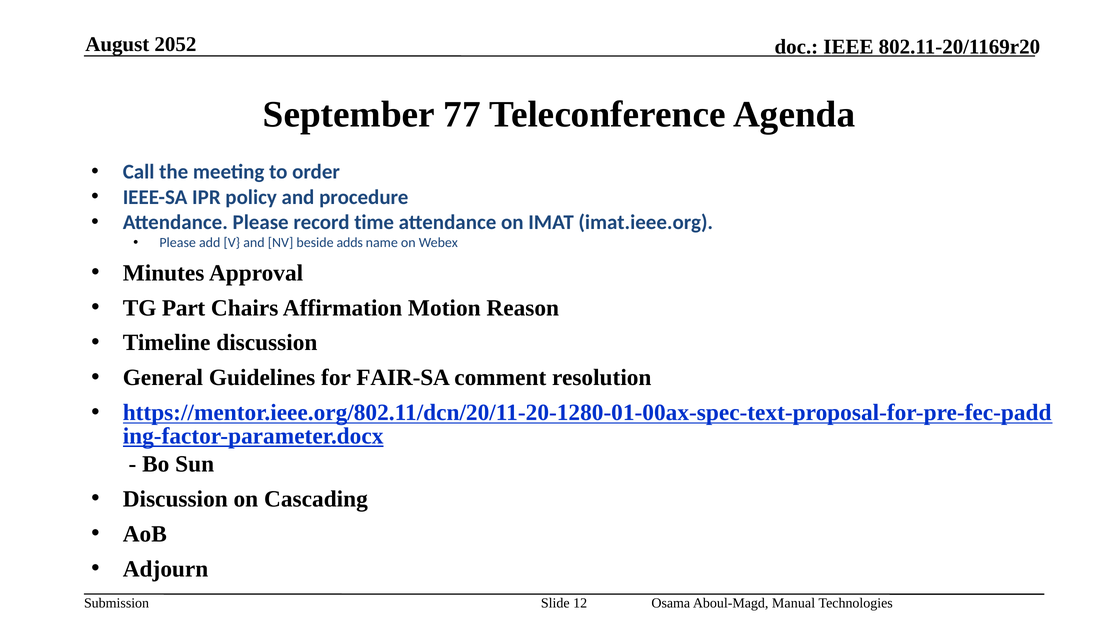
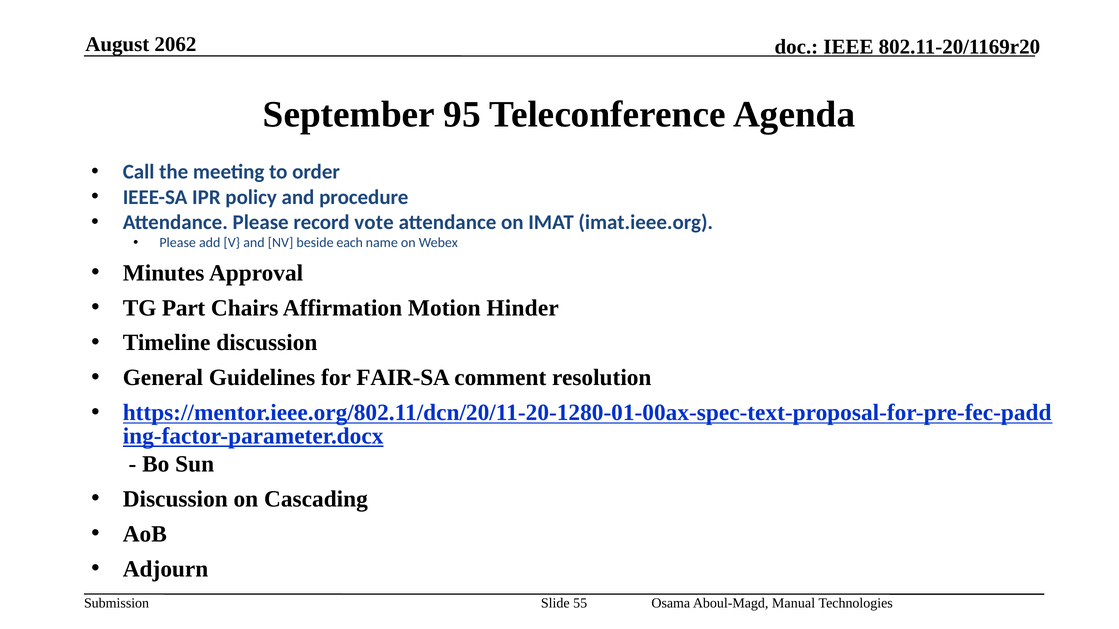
2052: 2052 -> 2062
77: 77 -> 95
time: time -> vote
adds: adds -> each
Reason: Reason -> Hinder
12: 12 -> 55
